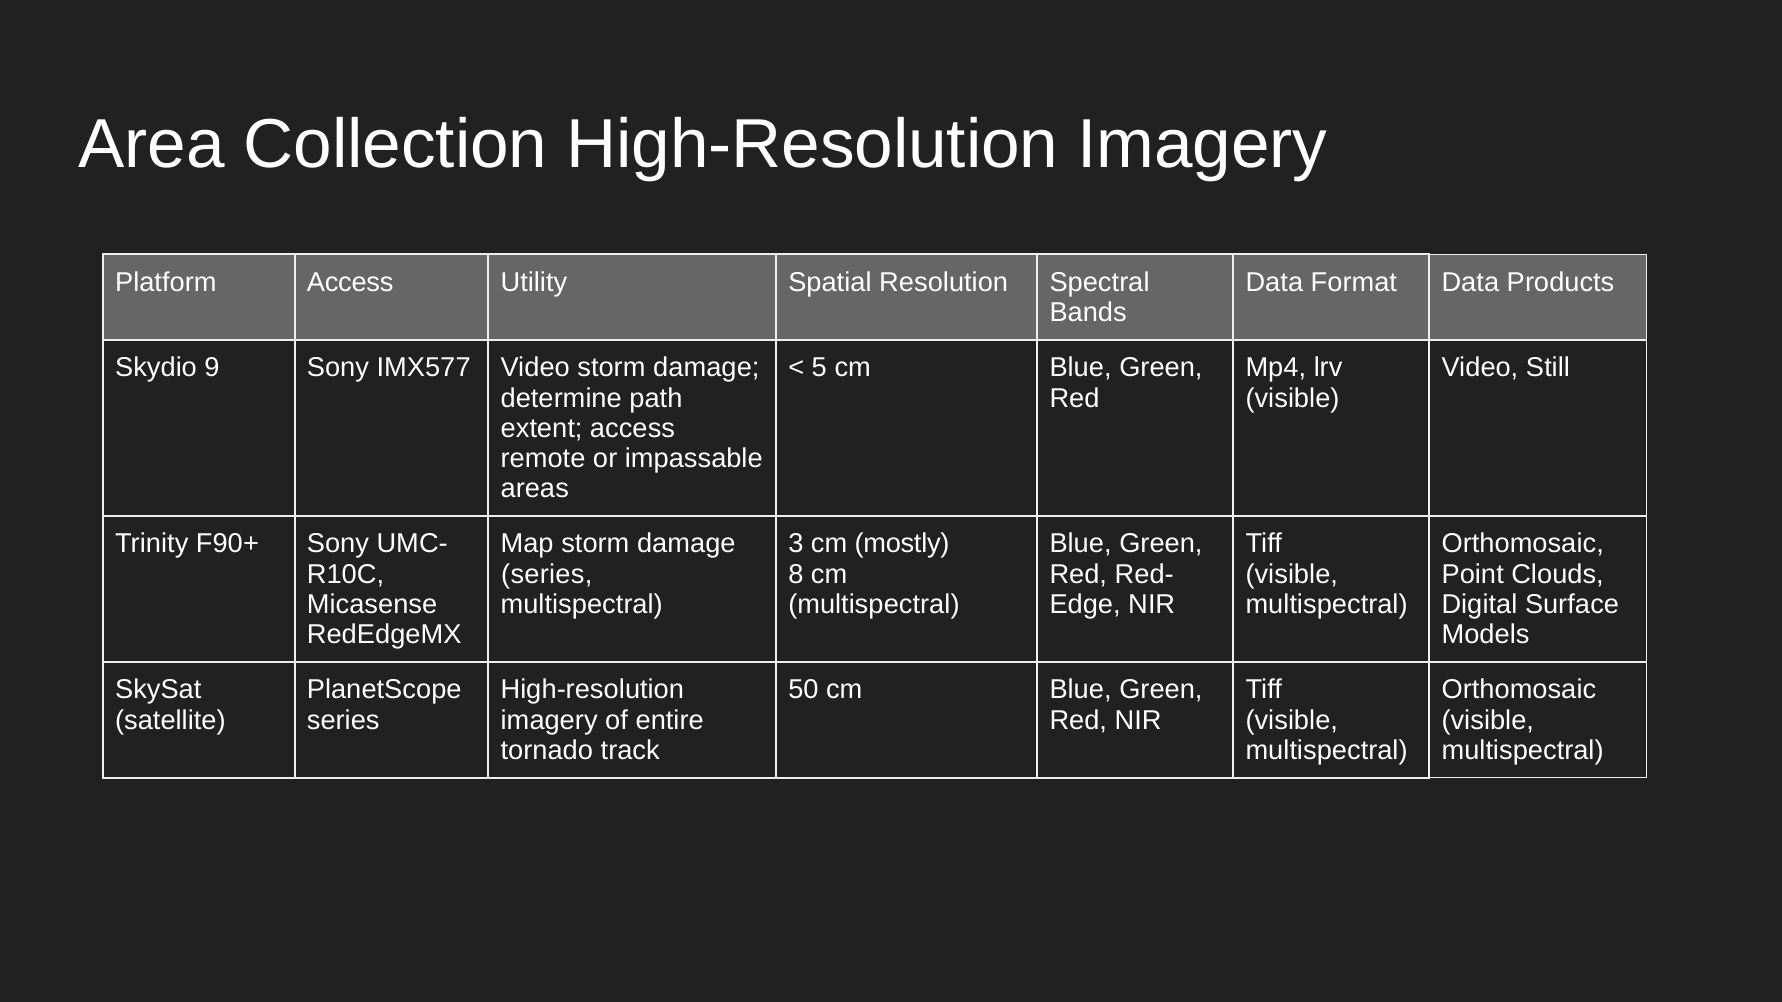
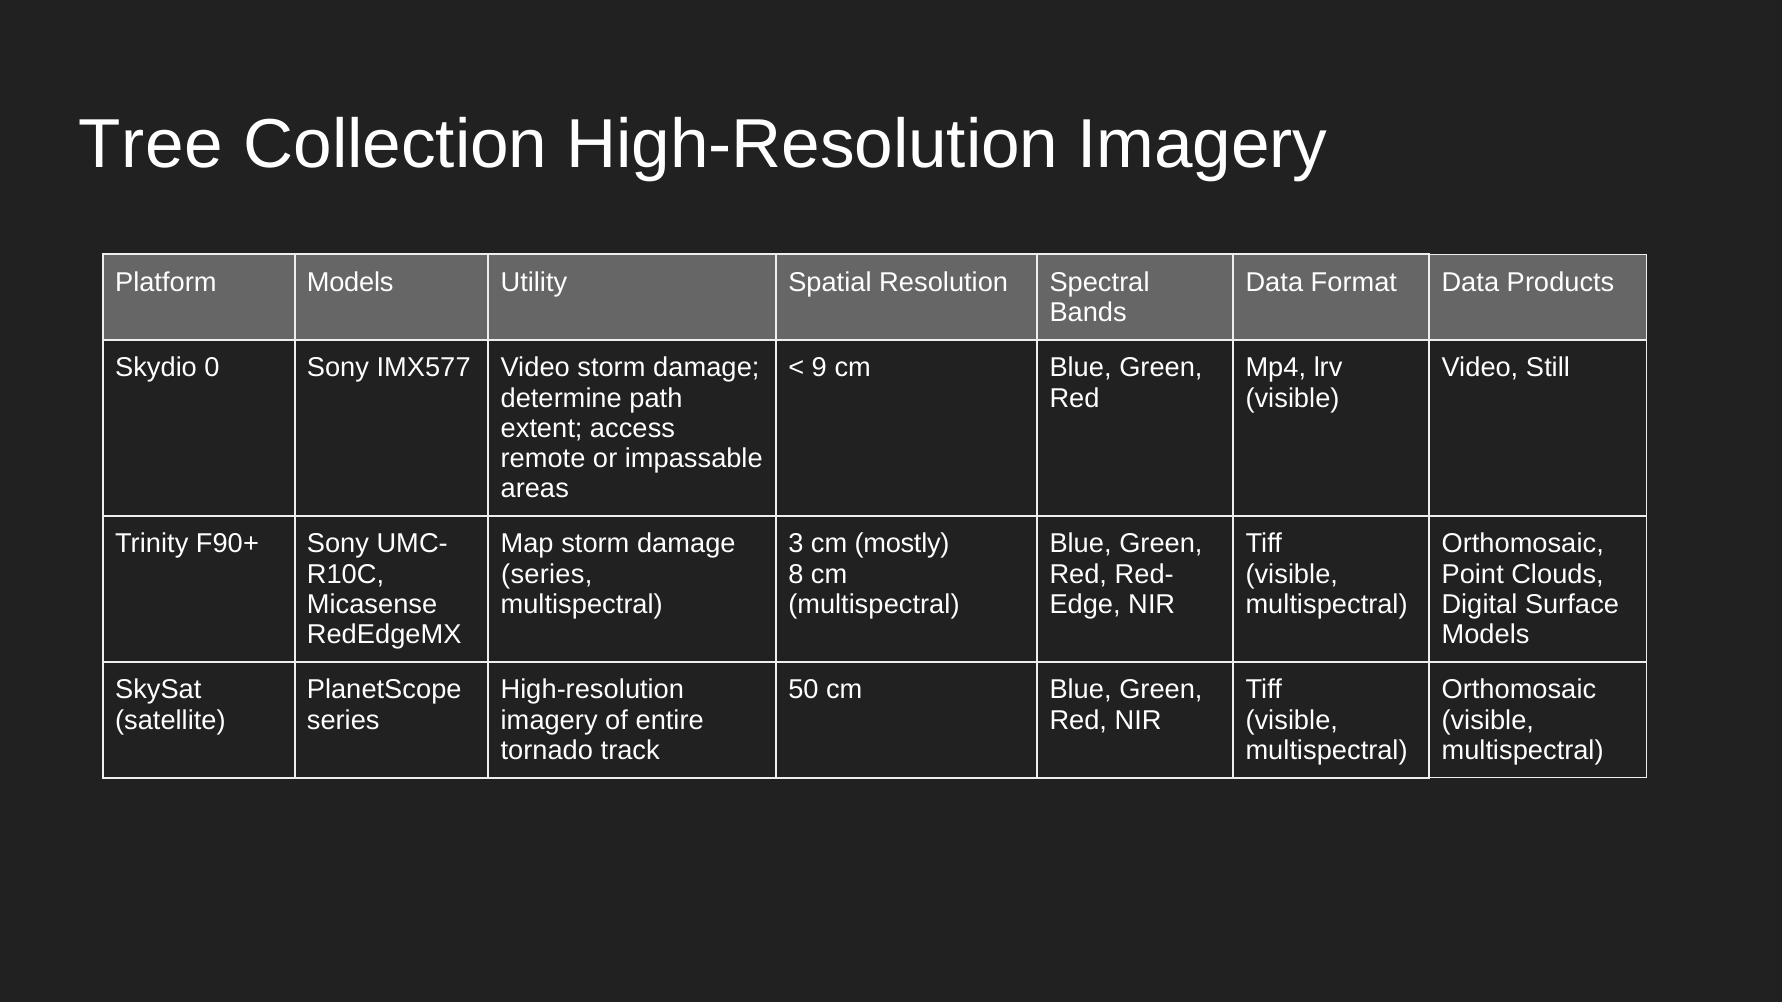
Area: Area -> Tree
Platform Access: Access -> Models
9: 9 -> 0
5: 5 -> 9
